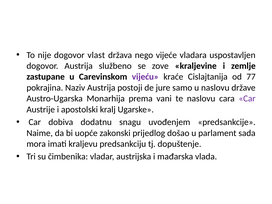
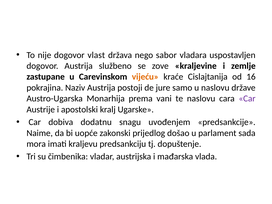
vijeće: vijeće -> sabor
vijeću colour: purple -> orange
77: 77 -> 16
